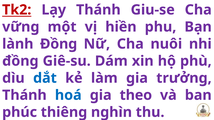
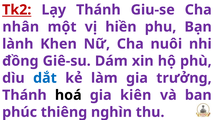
vững: vững -> nhân
lành Đồng: Đồng -> Khen
hoá colour: blue -> black
theo: theo -> kiên
